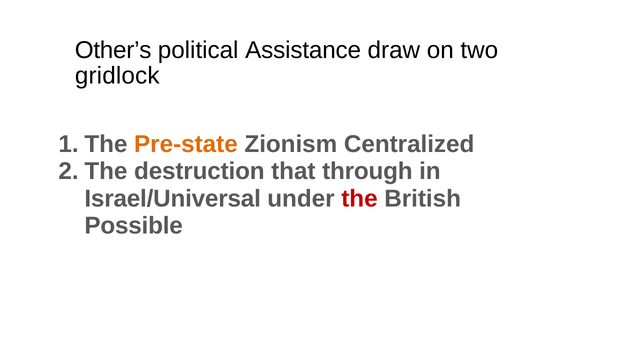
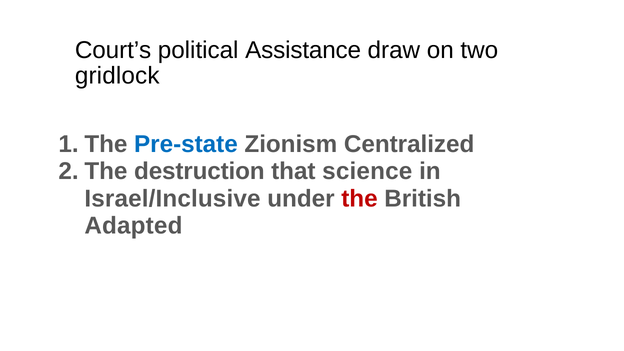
Other’s: Other’s -> Court’s
Pre-state colour: orange -> blue
through: through -> science
Israel/Universal: Israel/Universal -> Israel/Inclusive
Possible: Possible -> Adapted
